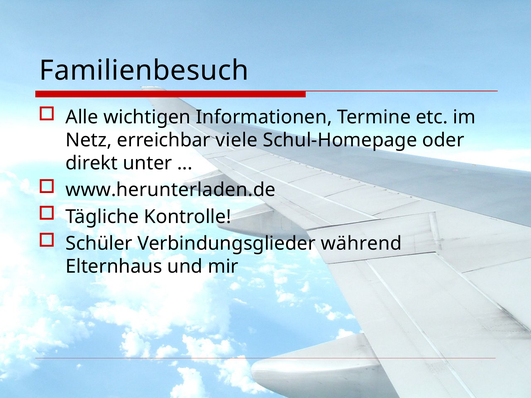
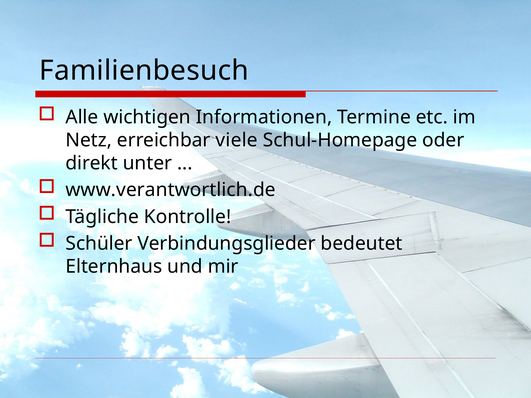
www.herunterladen.de: www.herunterladen.de -> www.verantwortlich.de
während: während -> bedeutet
